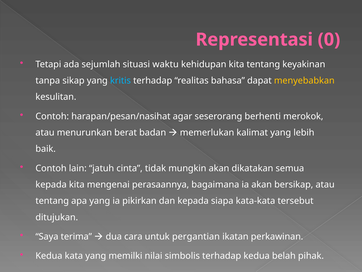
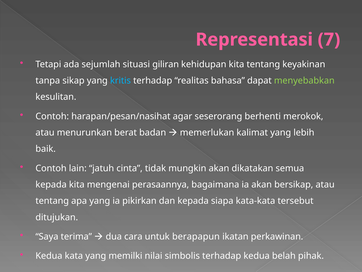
0: 0 -> 7
waktu: waktu -> giliran
menyebabkan colour: yellow -> light green
pergantian: pergantian -> berapapun
